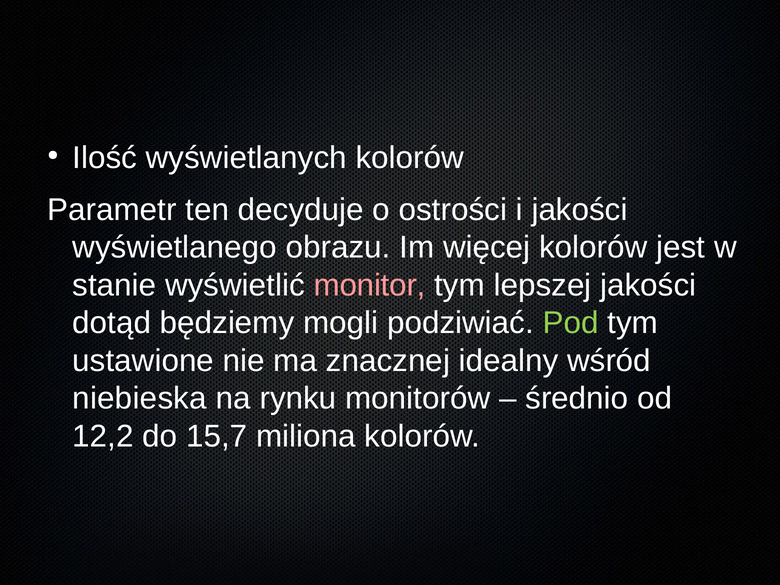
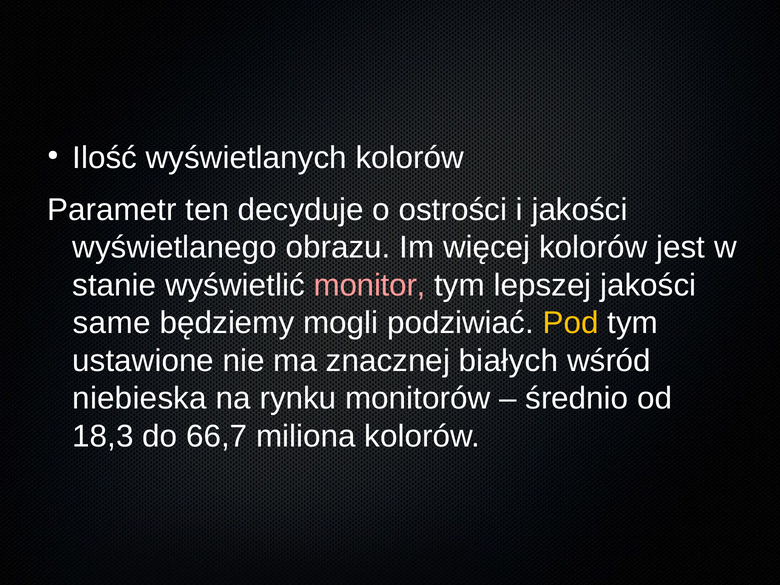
dotąd: dotąd -> same
Pod colour: light green -> yellow
idealny: idealny -> białych
12,2: 12,2 -> 18,3
15,7: 15,7 -> 66,7
